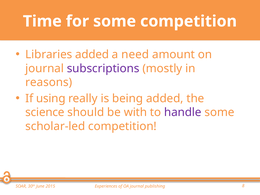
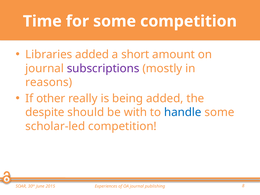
need: need -> short
using: using -> other
science: science -> despite
handle colour: purple -> blue
